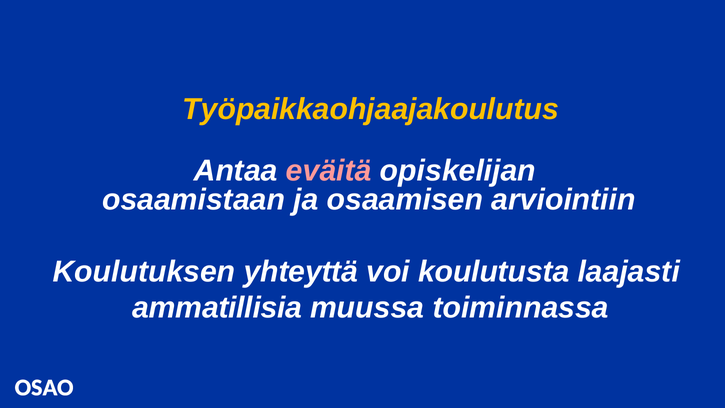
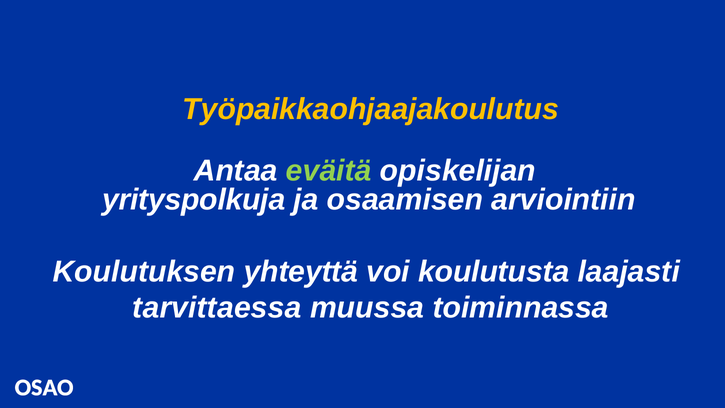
eväitä colour: pink -> light green
osaamistaan: osaamistaan -> yrityspolkuja
ammatillisia: ammatillisia -> tarvittaessa
